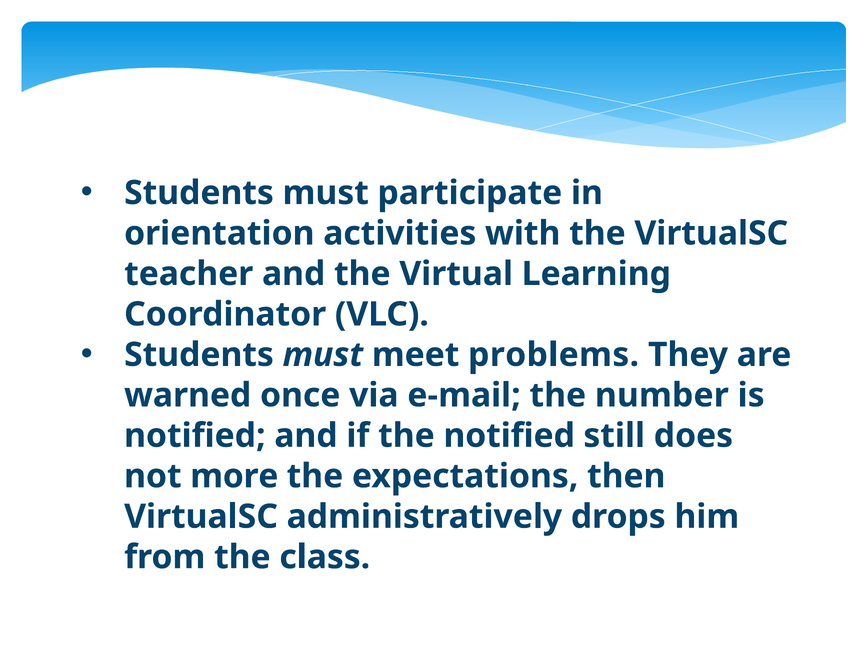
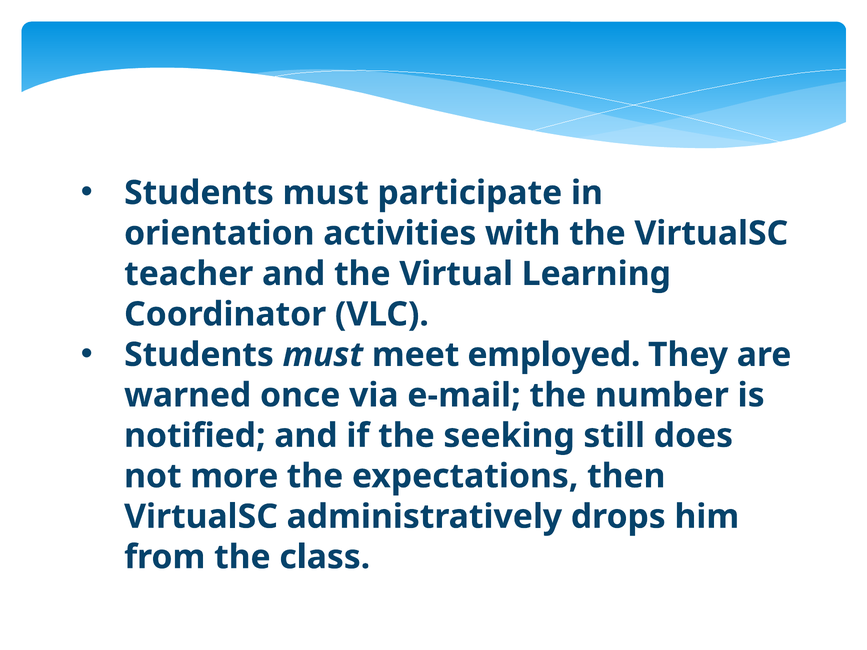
problems: problems -> employed
the notified: notified -> seeking
